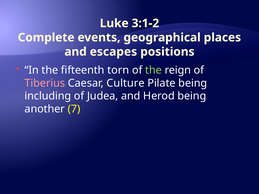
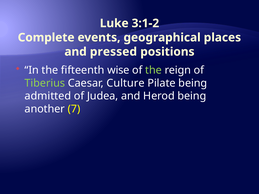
escapes: escapes -> pressed
torn: torn -> wise
Tiberius colour: pink -> light green
including: including -> admitted
